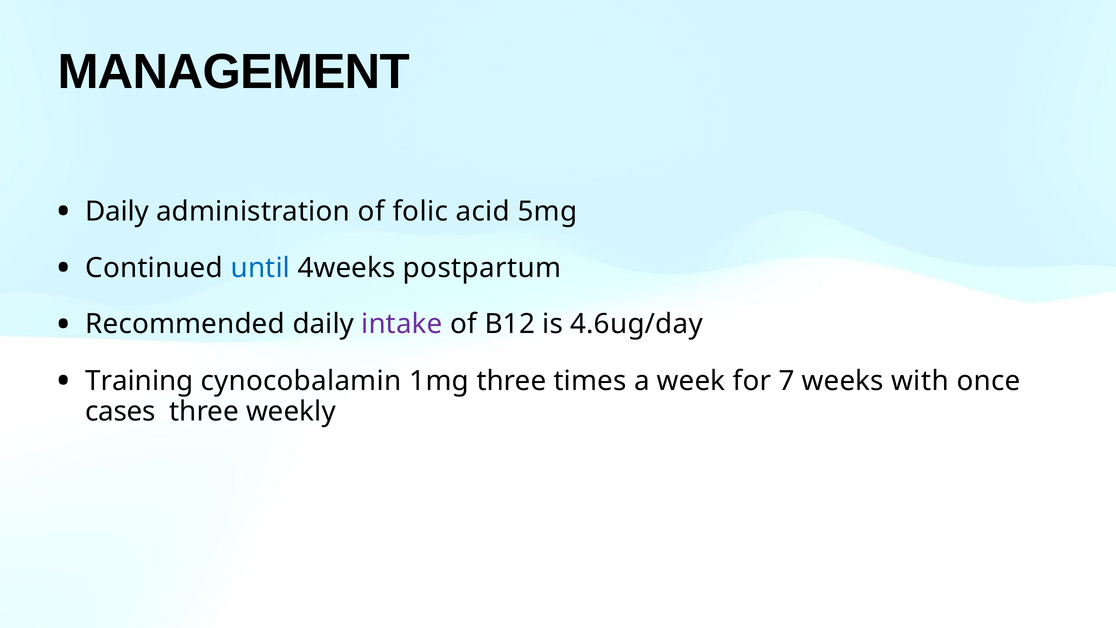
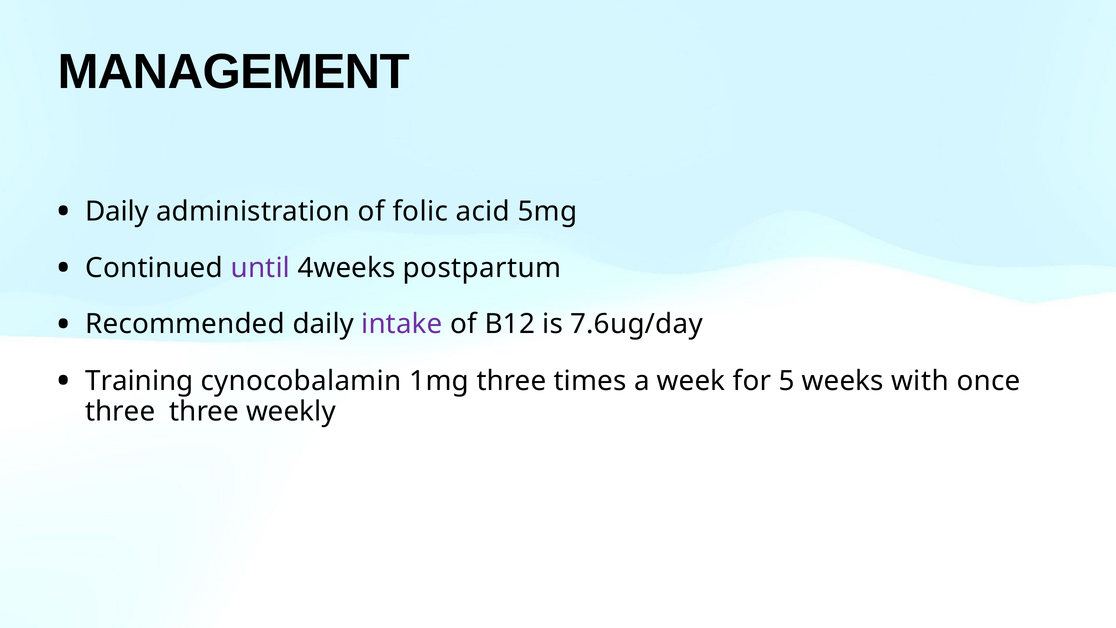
until colour: blue -> purple
4.6ug/day: 4.6ug/day -> 7.6ug/day
7: 7 -> 5
cases at (120, 411): cases -> three
